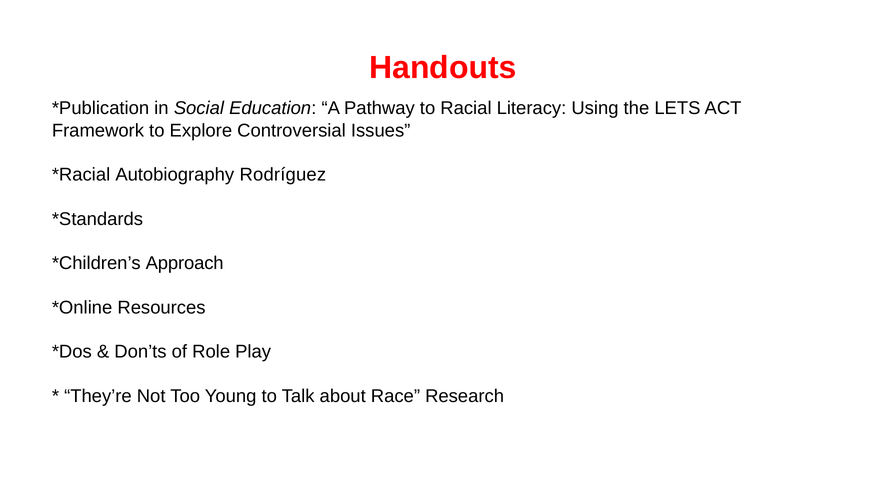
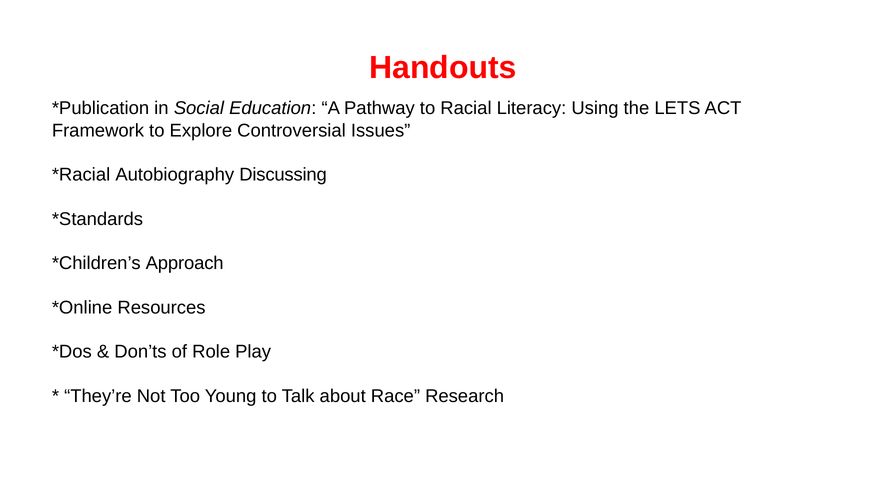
Rodríguez: Rodríguez -> Discussing
